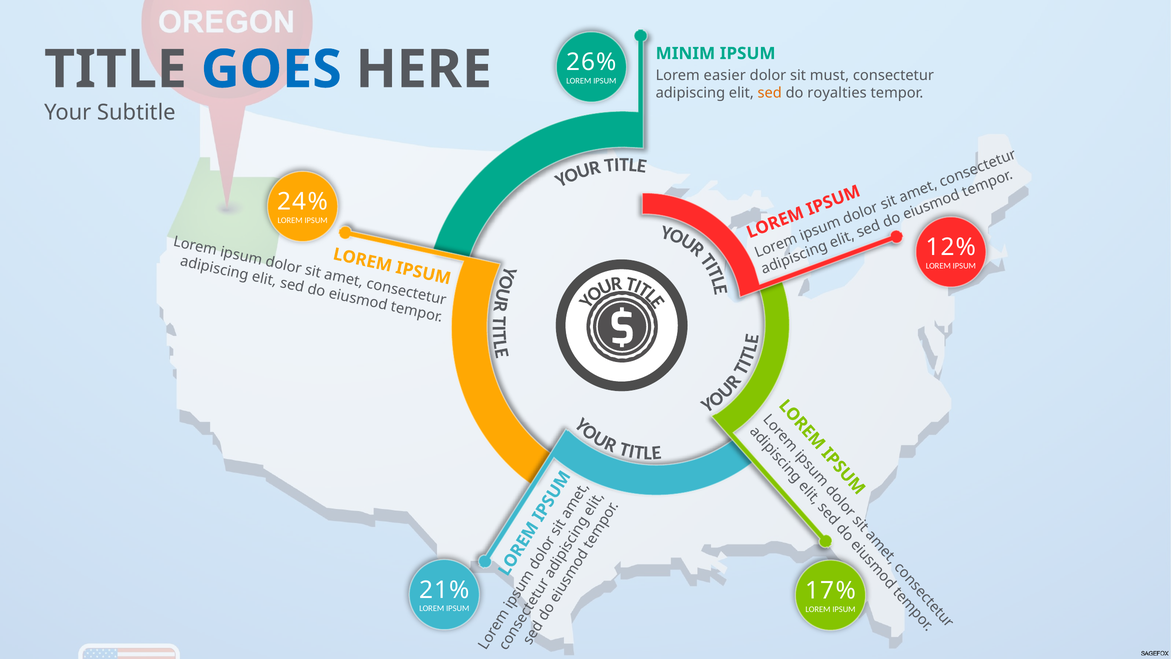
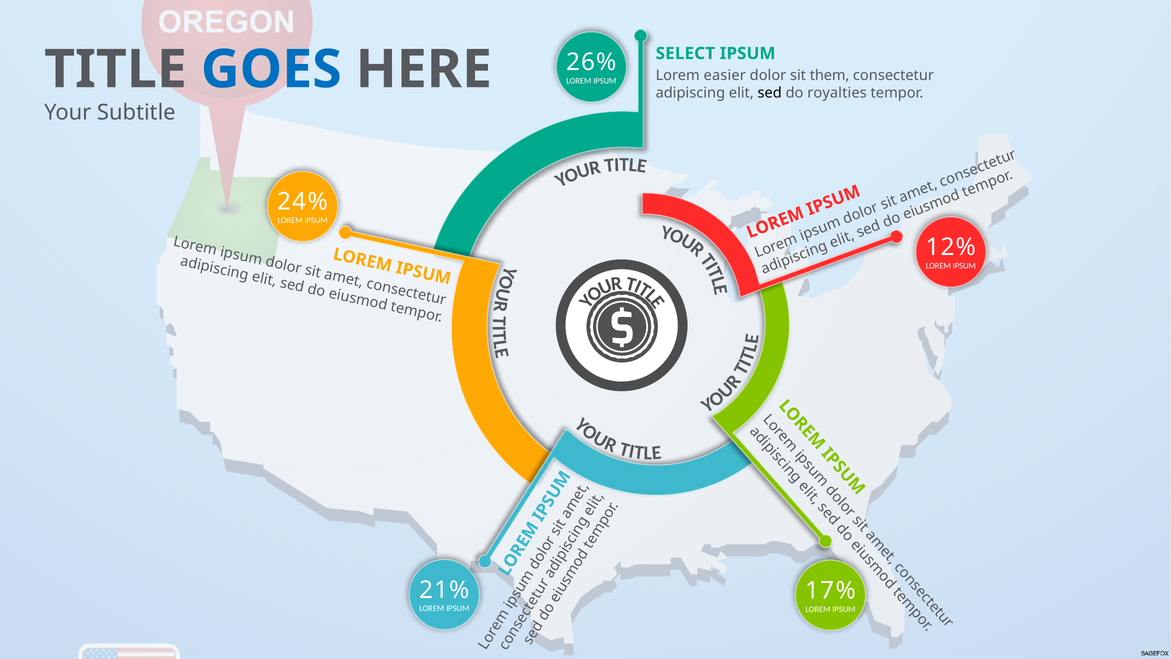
MINIM: MINIM -> SELECT
must: must -> them
sed at (770, 93) colour: orange -> black
